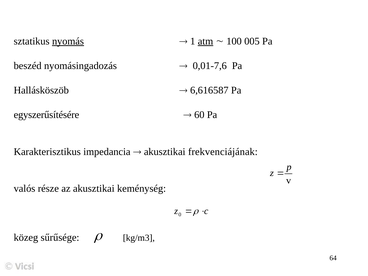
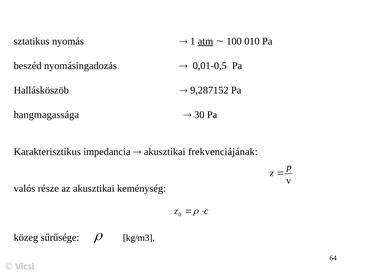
nyomás underline: present -> none
005: 005 -> 010
0,01-7,6: 0,01-7,6 -> 0,01-0,5
6,616587: 6,616587 -> 9,287152
egyszerűsítésére: egyszerűsítésére -> hangmagassága
60: 60 -> 30
